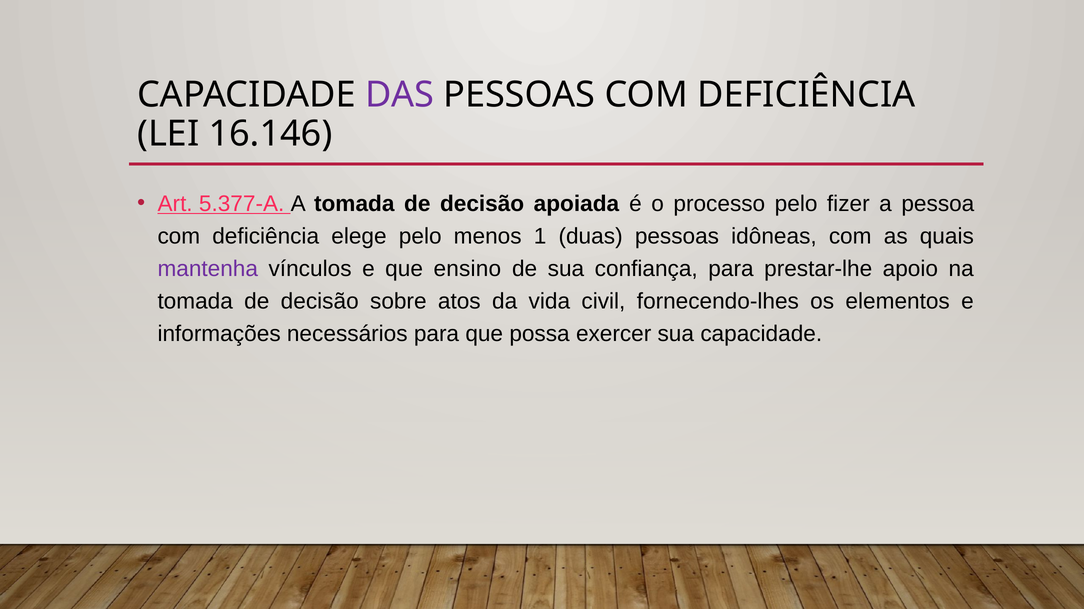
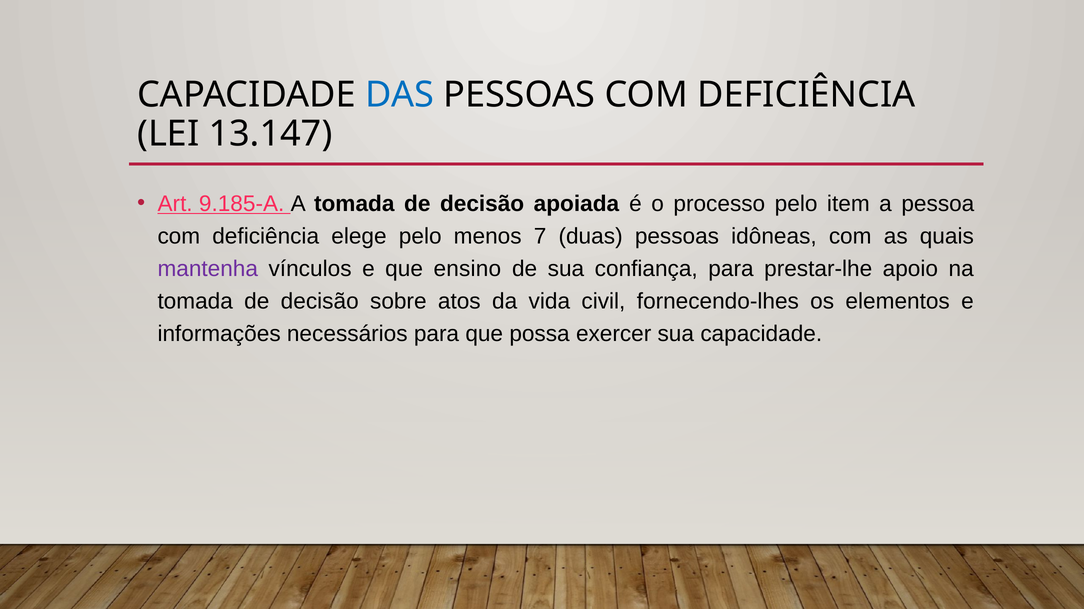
DAS colour: purple -> blue
16.146: 16.146 -> 13.147
5.377-A: 5.377-A -> 9.185-A
fizer: fizer -> item
1: 1 -> 7
